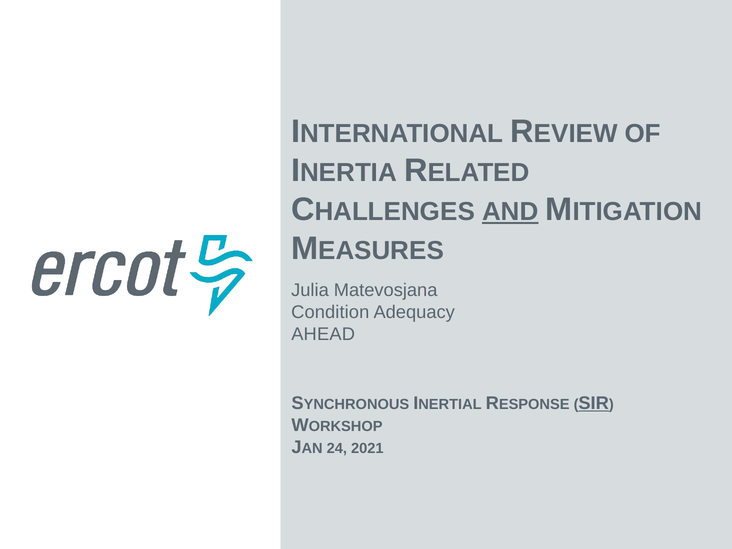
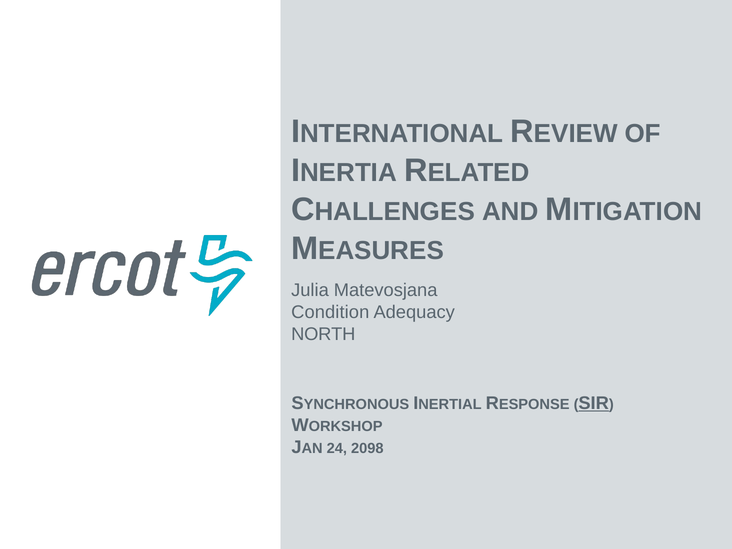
AND underline: present -> none
AHEAD: AHEAD -> NORTH
2021: 2021 -> 2098
